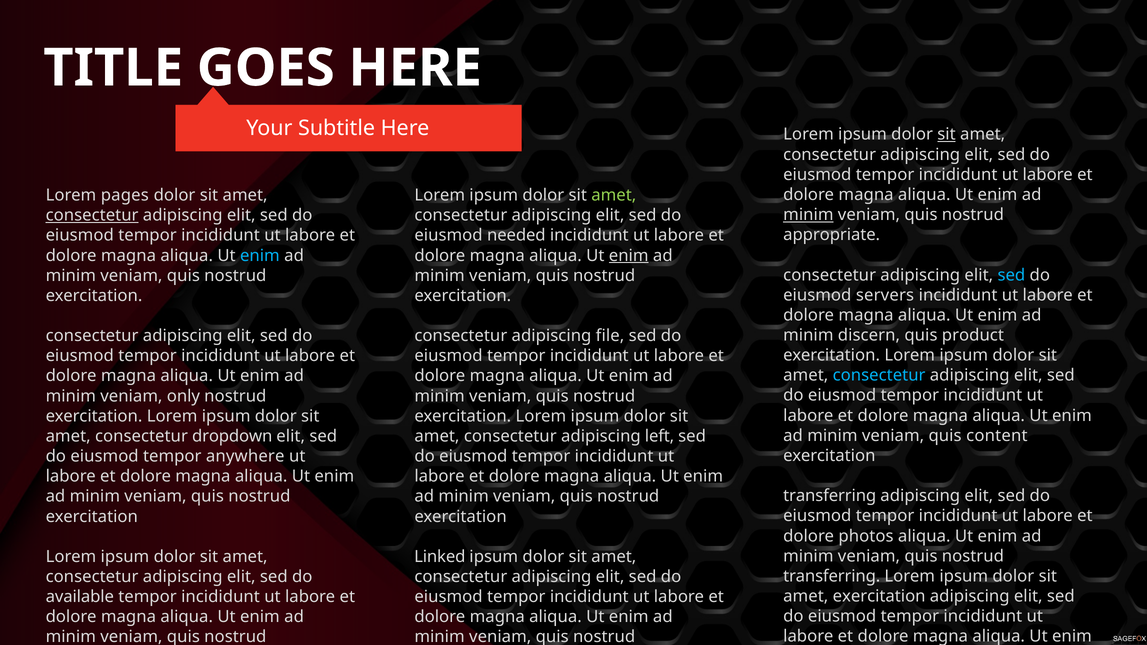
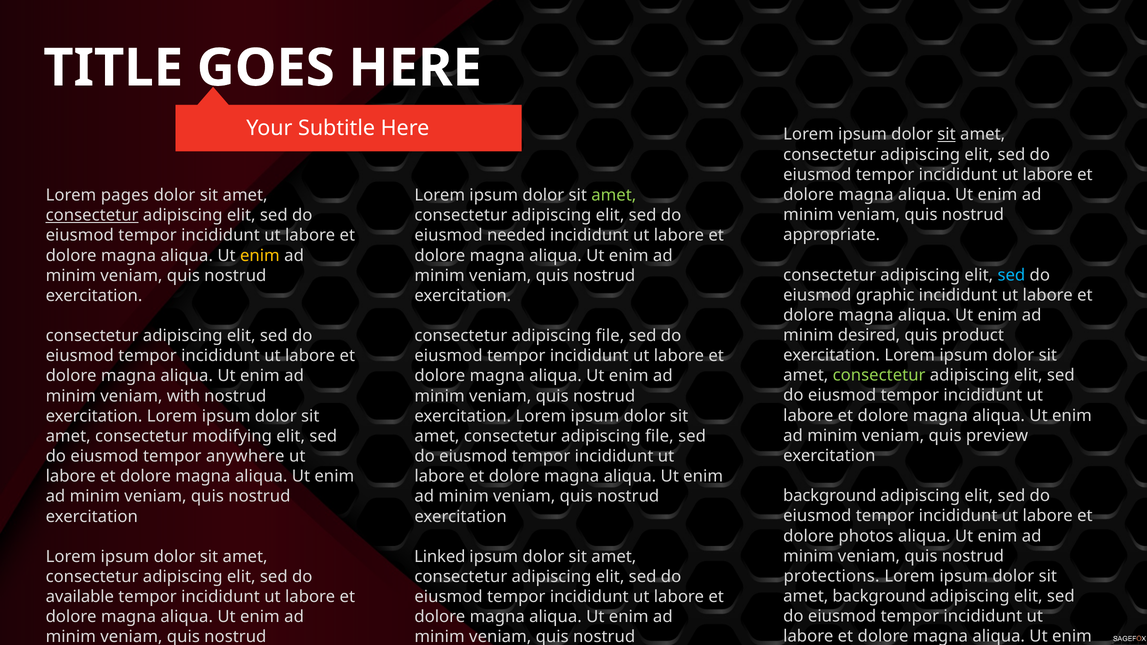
minim at (808, 215) underline: present -> none
enim at (260, 256) colour: light blue -> yellow
enim at (629, 256) underline: present -> none
servers: servers -> graphic
discern: discern -> desired
consectetur at (879, 375) colour: light blue -> light green
only: only -> with
content: content -> preview
dropdown: dropdown -> modifying
amet consectetur adipiscing left: left -> file
transferring at (830, 496): transferring -> background
transferring at (832, 576): transferring -> protections
amet exercitation: exercitation -> background
